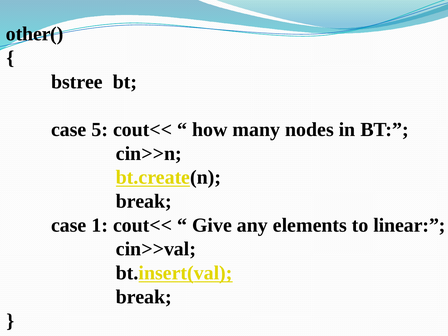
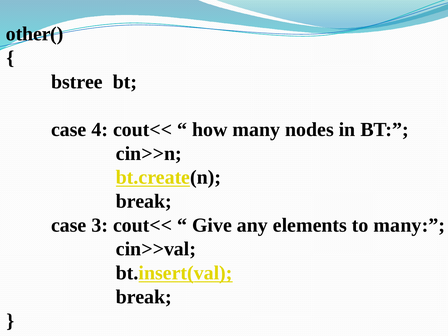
5: 5 -> 4
1: 1 -> 3
to linear: linear -> many
